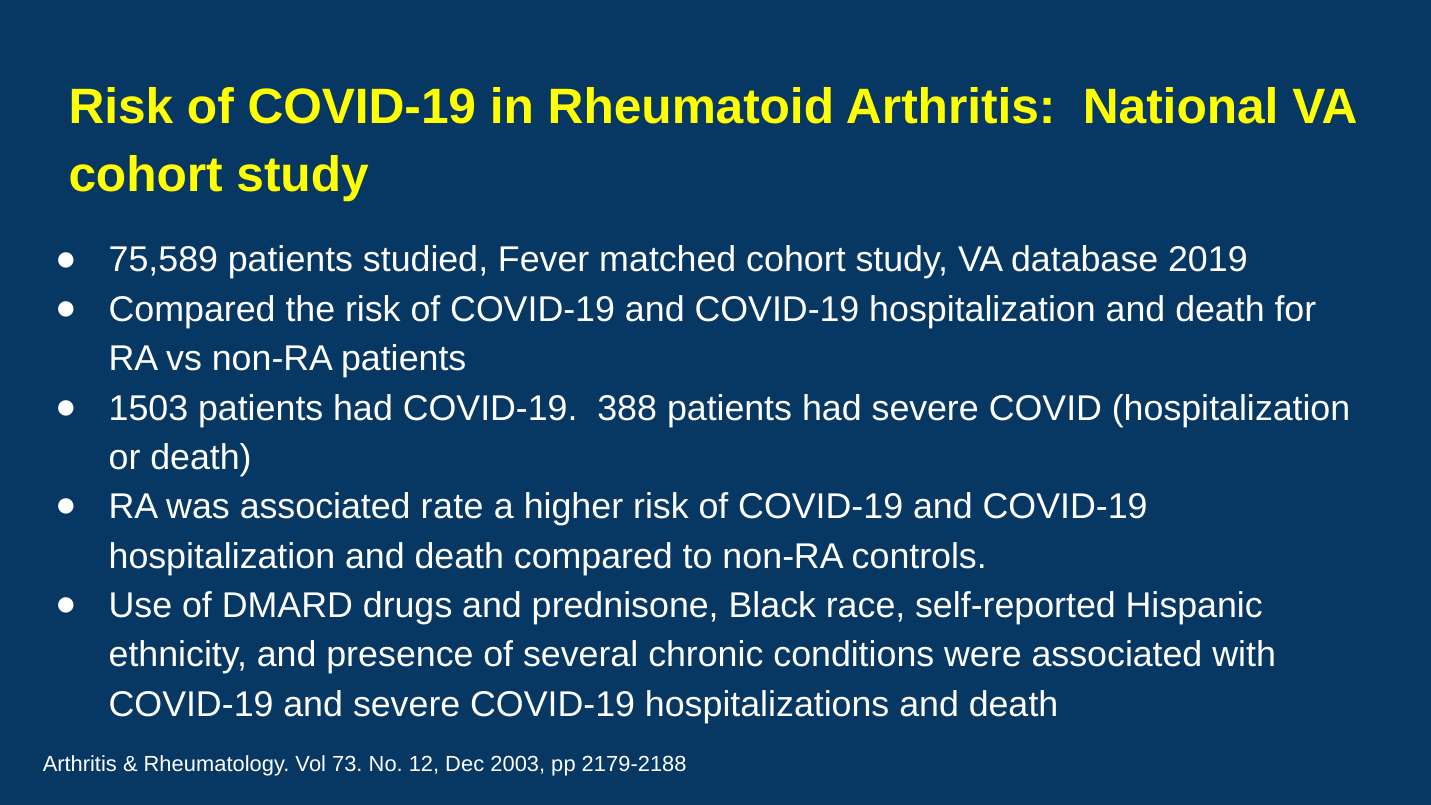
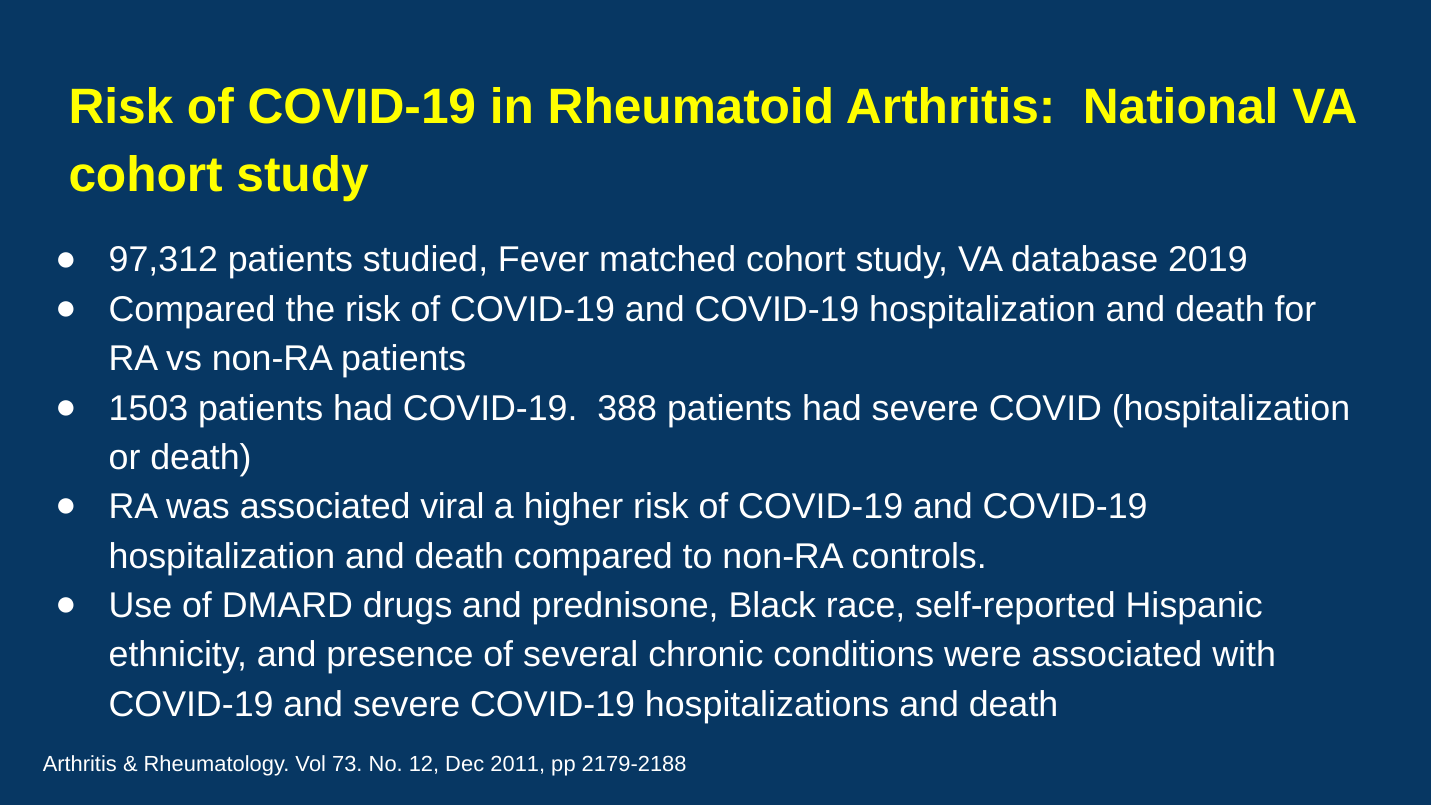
75,589: 75,589 -> 97,312
rate: rate -> viral
2003: 2003 -> 2011
